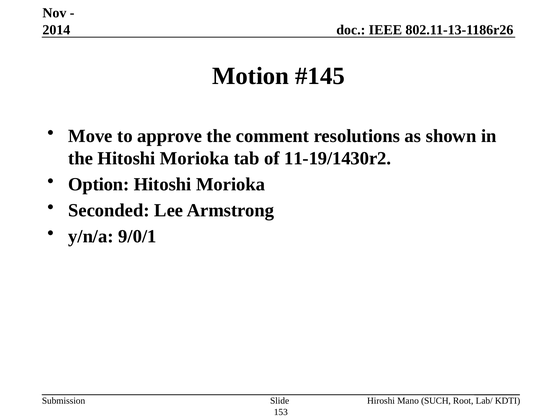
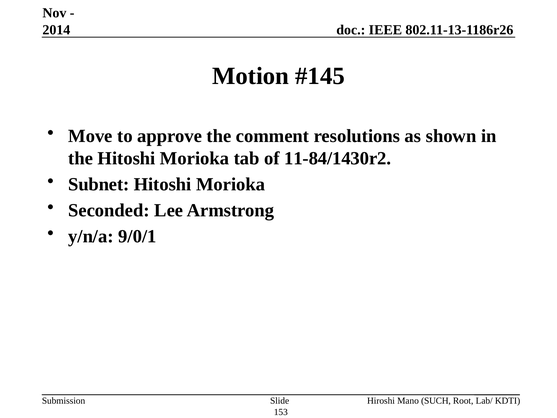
11-19/1430r2: 11-19/1430r2 -> 11-84/1430r2
Option: Option -> Subnet
